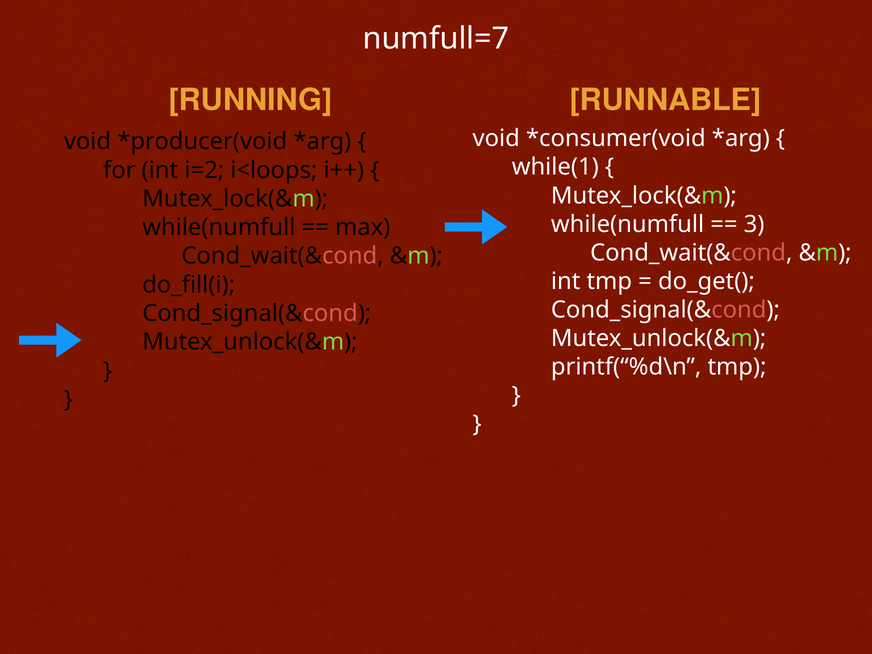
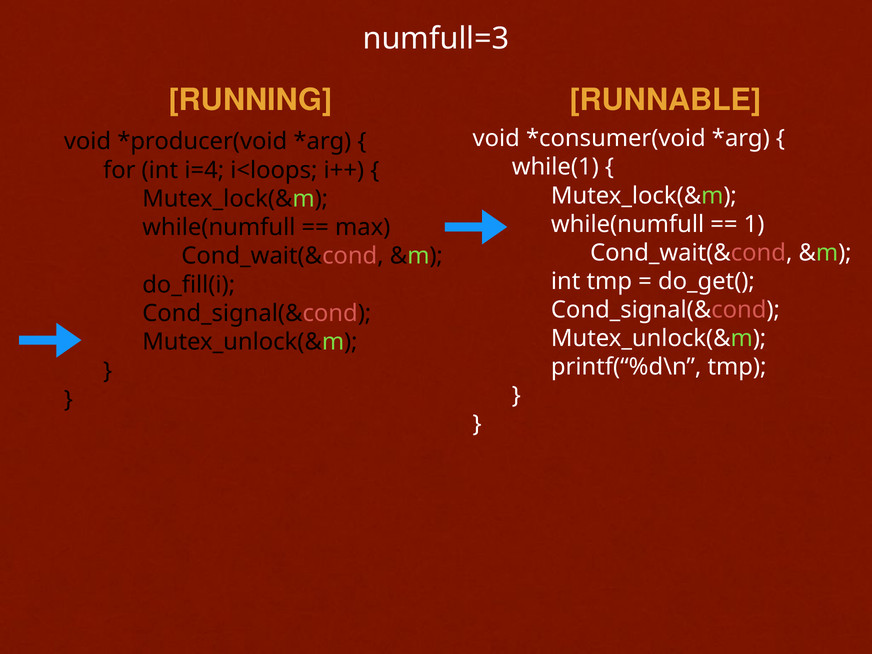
numfull=7: numfull=7 -> numfull=3
i=2: i=2 -> i=4
3: 3 -> 1
